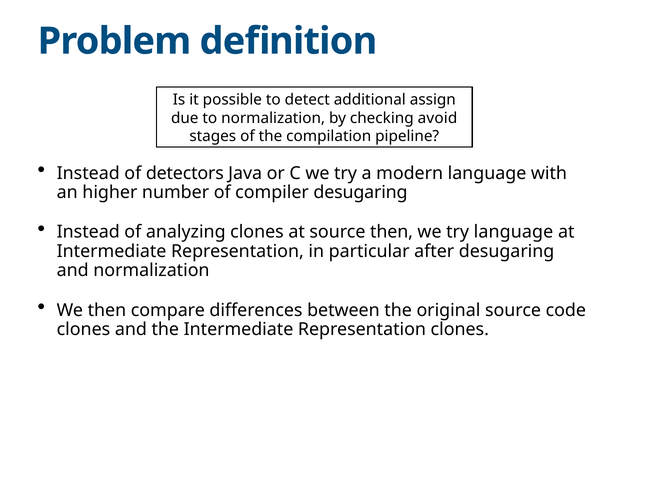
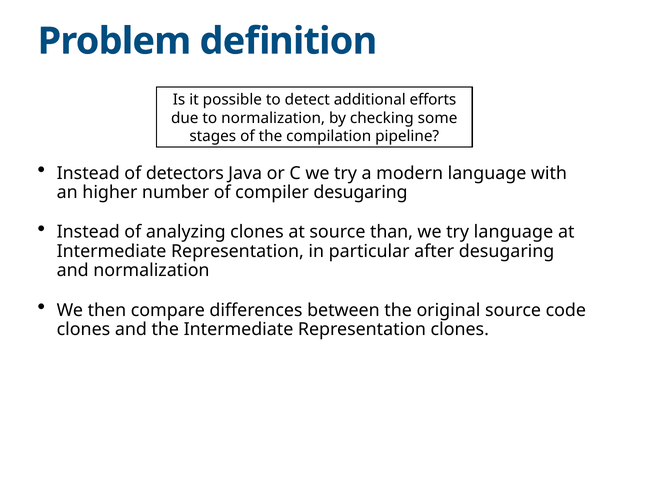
assign: assign -> efforts
avoid: avoid -> some
source then: then -> than
